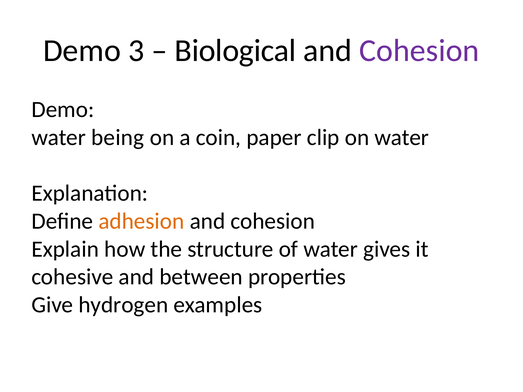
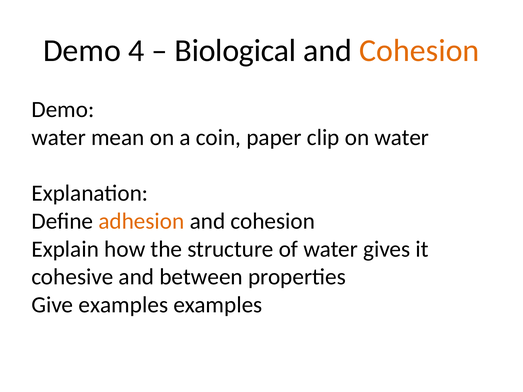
3: 3 -> 4
Cohesion at (419, 51) colour: purple -> orange
being: being -> mean
Give hydrogen: hydrogen -> examples
